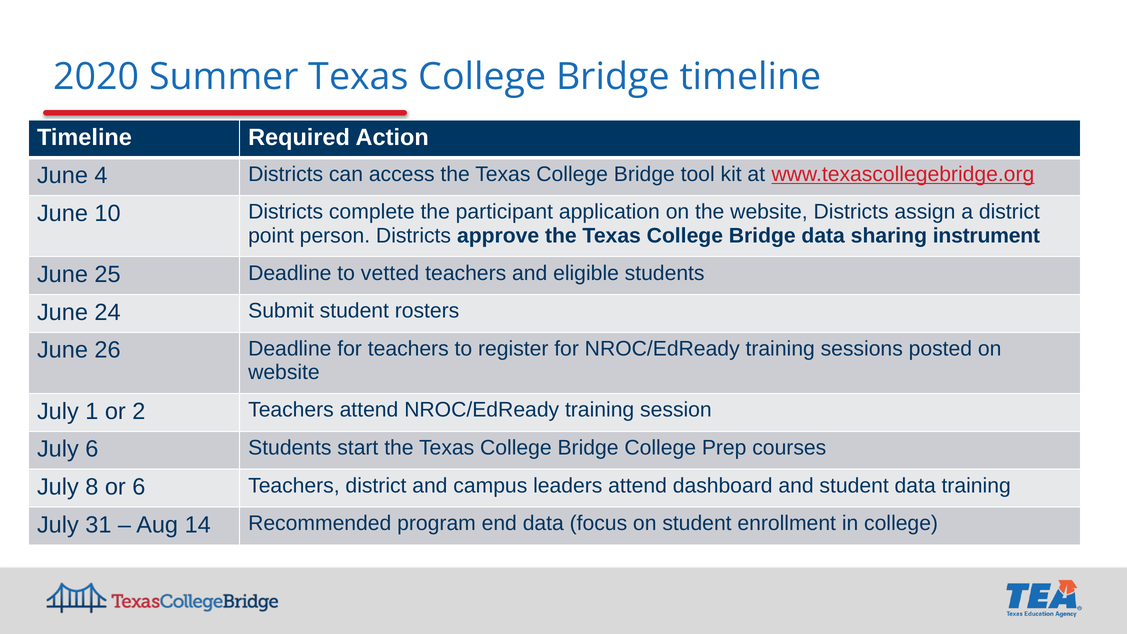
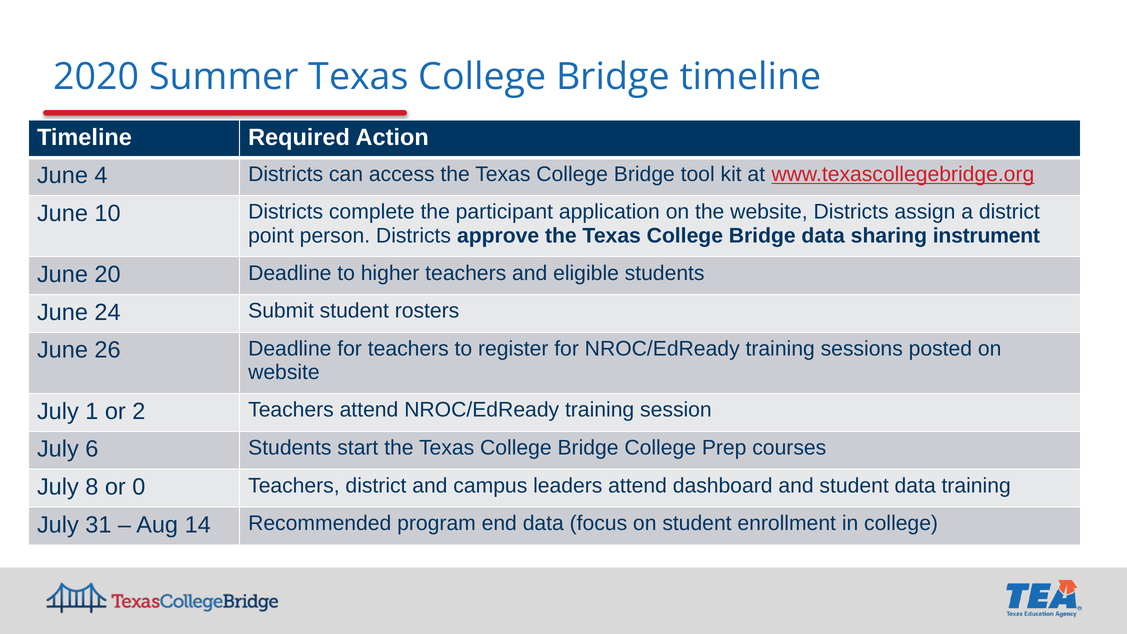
25: 25 -> 20
vetted: vetted -> higher
or 6: 6 -> 0
